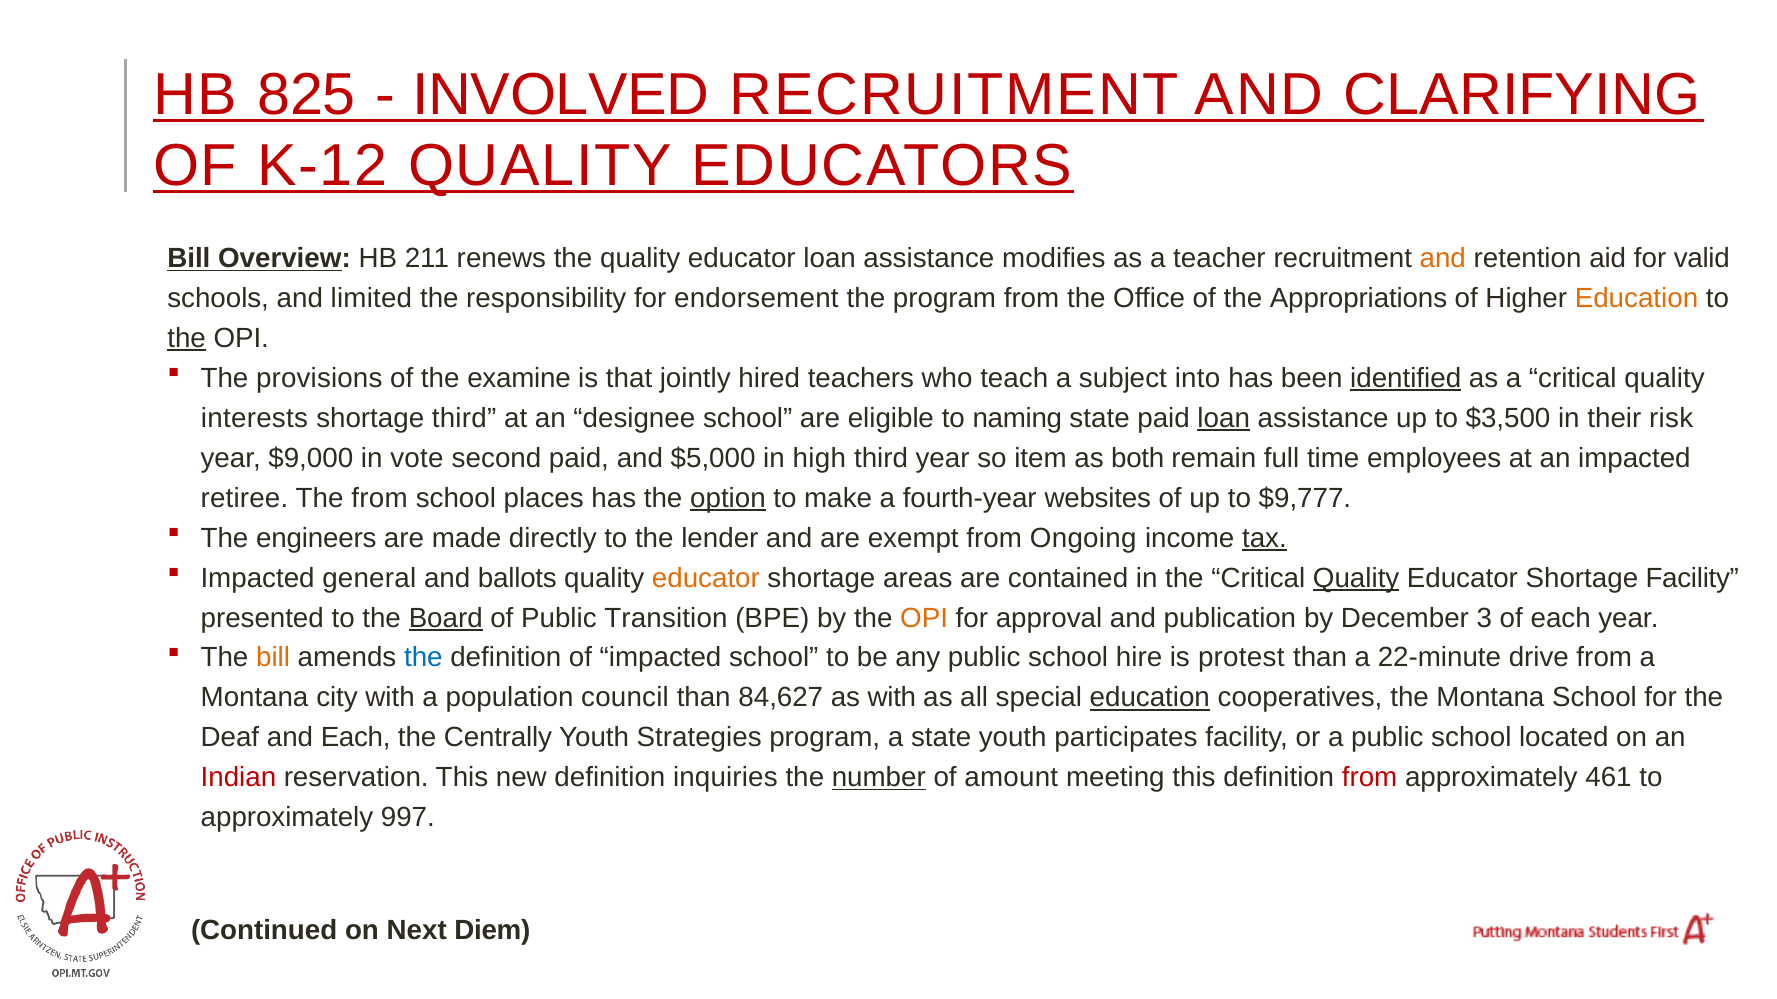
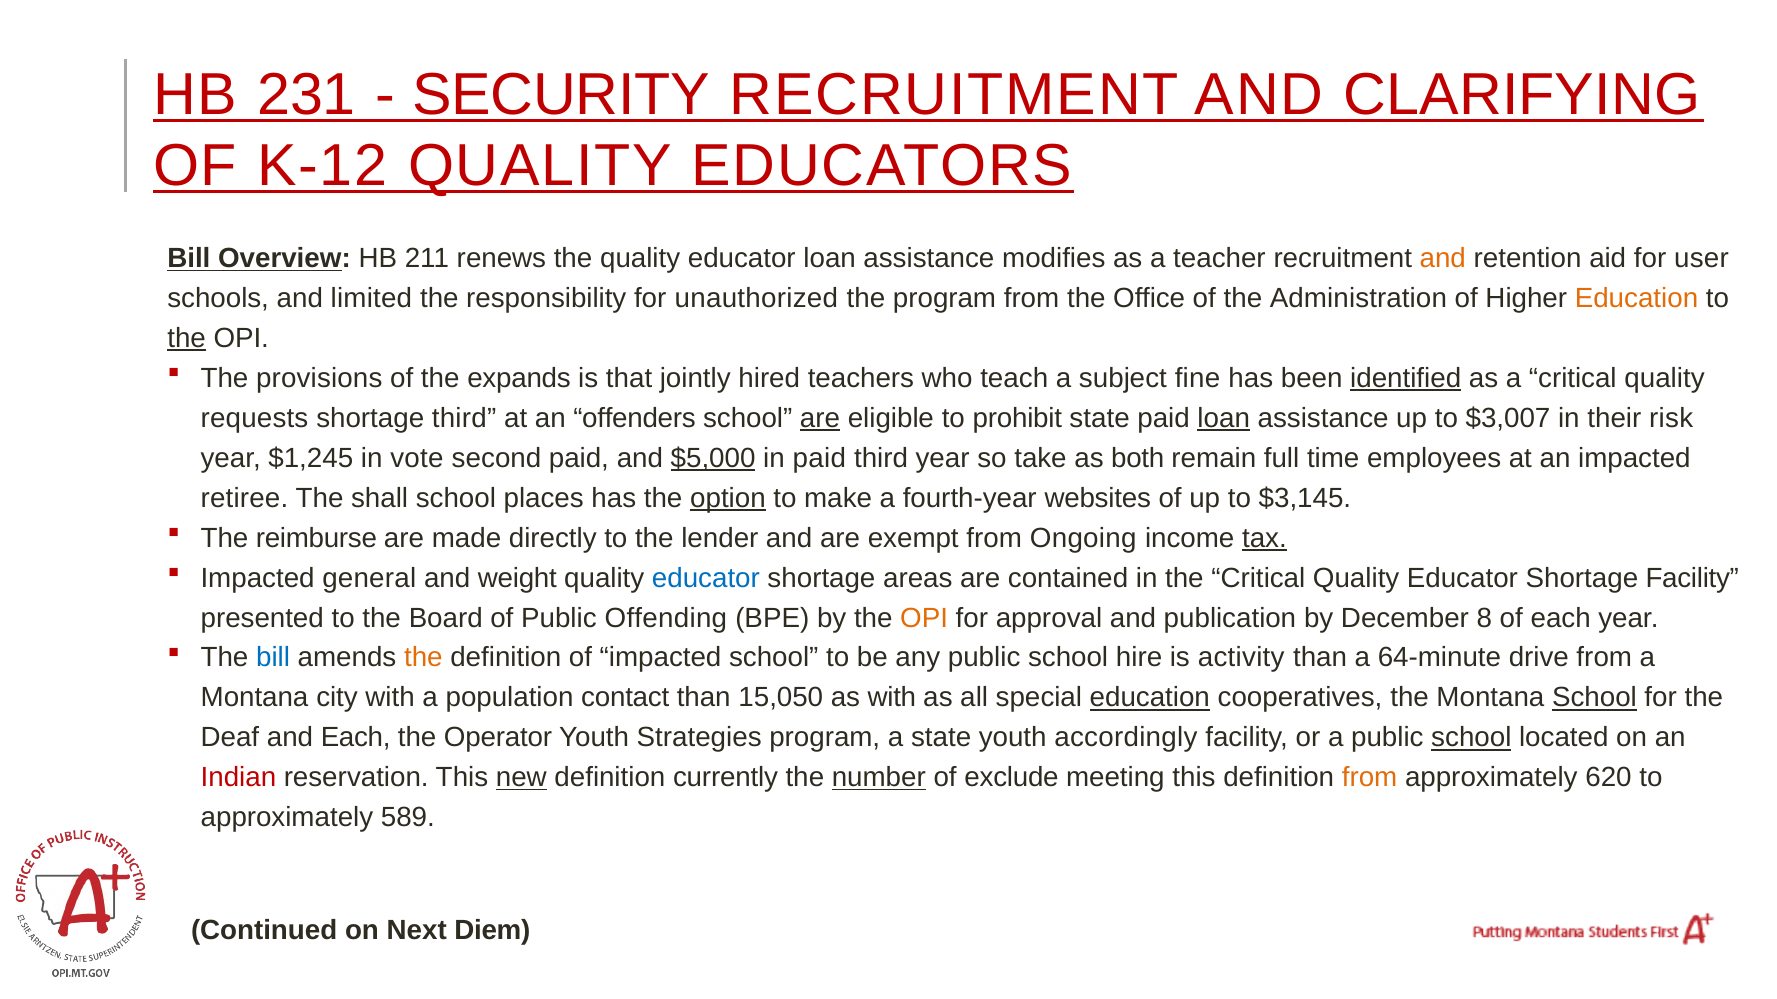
825: 825 -> 231
INVOLVED: INVOLVED -> SECURITY
valid: valid -> user
endorsement: endorsement -> unauthorized
Appropriations: Appropriations -> Administration
examine: examine -> expands
into: into -> fine
interests: interests -> requests
designee: designee -> offenders
are at (820, 418) underline: none -> present
naming: naming -> prohibit
$3,500: $3,500 -> $3,007
$9,000: $9,000 -> $1,245
$5,000 underline: none -> present
in high: high -> paid
item: item -> take
The from: from -> shall
$9,777: $9,777 -> $3,145
engineers: engineers -> reimburse
ballots: ballots -> weight
educator at (706, 578) colour: orange -> blue
Quality at (1356, 578) underline: present -> none
Board underline: present -> none
Transition: Transition -> Offending
3: 3 -> 8
bill at (273, 658) colour: orange -> blue
the at (423, 658) colour: blue -> orange
protest: protest -> activity
22-minute: 22-minute -> 64-minute
council: council -> contact
84,627: 84,627 -> 15,050
School at (1595, 698) underline: none -> present
Centrally: Centrally -> Operator
participates: participates -> accordingly
school at (1471, 738) underline: none -> present
new underline: none -> present
inquiries: inquiries -> currently
amount: amount -> exclude
from at (1370, 778) colour: red -> orange
461: 461 -> 620
997: 997 -> 589
